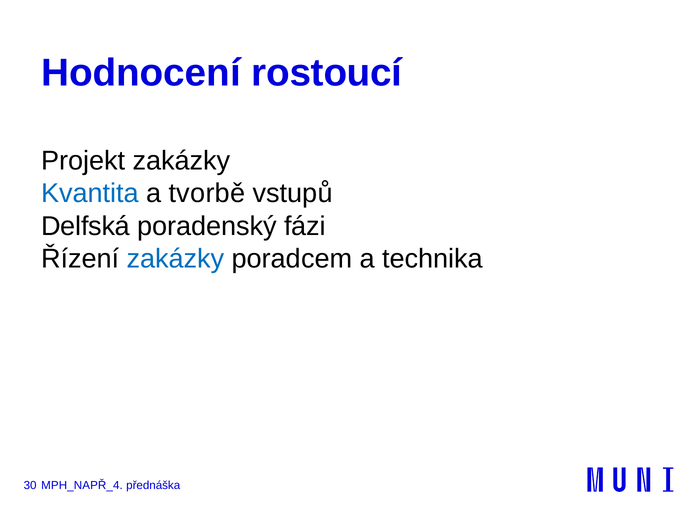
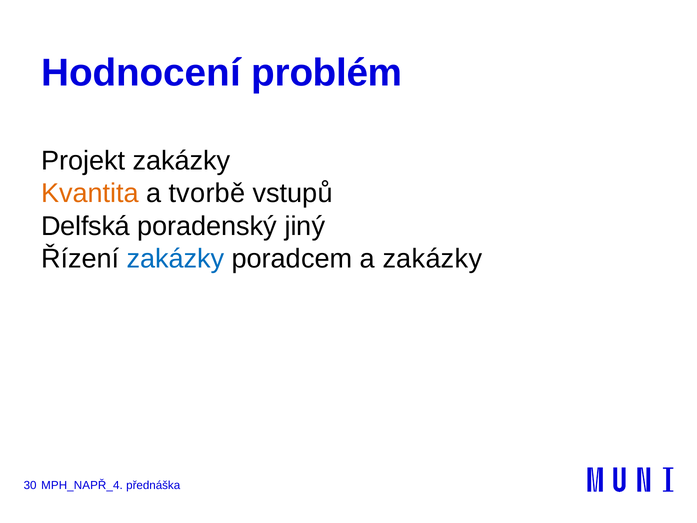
rostoucí: rostoucí -> problém
Kvantita colour: blue -> orange
fázi: fázi -> jiný
a technika: technika -> zakázky
